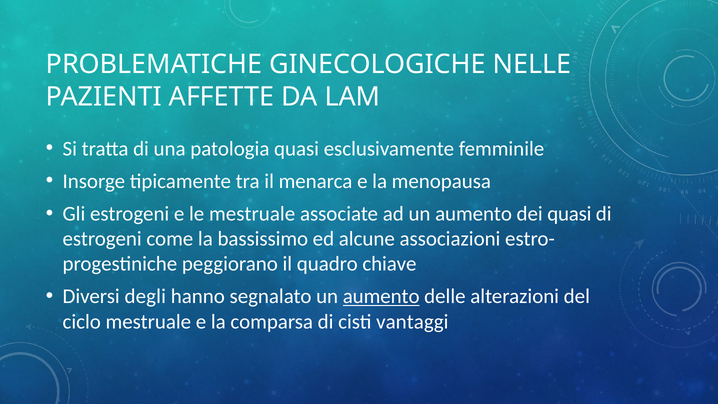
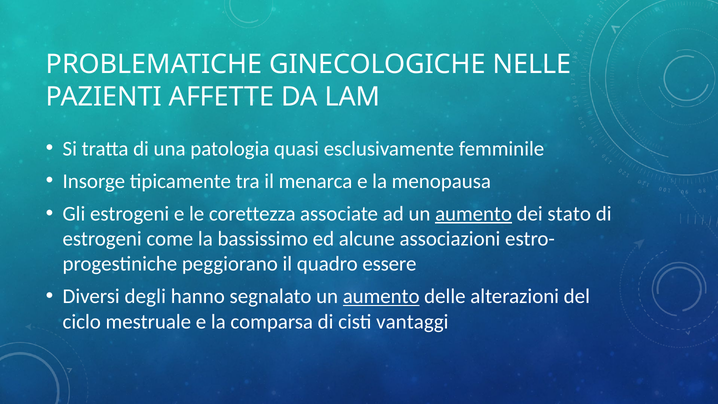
le mestruale: mestruale -> corettezza
aumento at (474, 214) underline: none -> present
dei quasi: quasi -> stato
chiave: chiave -> essere
